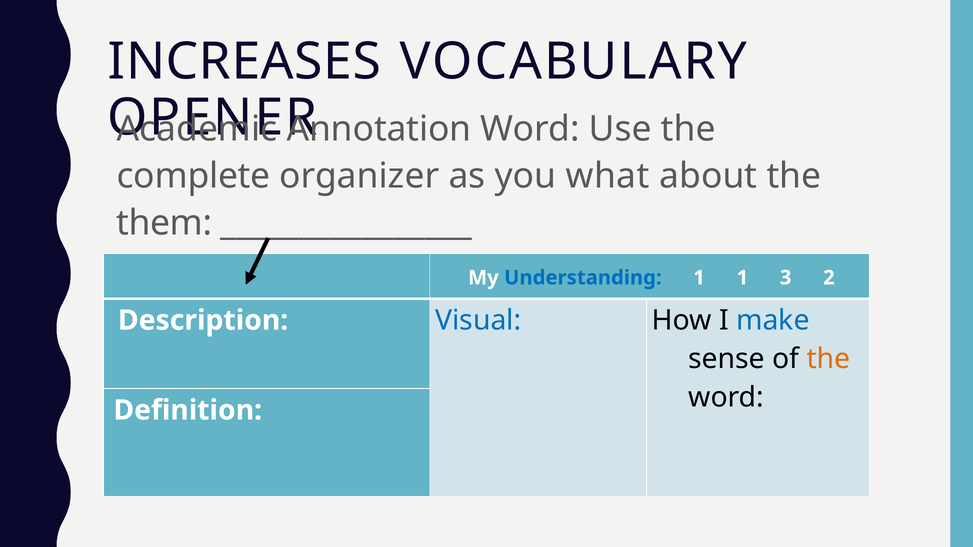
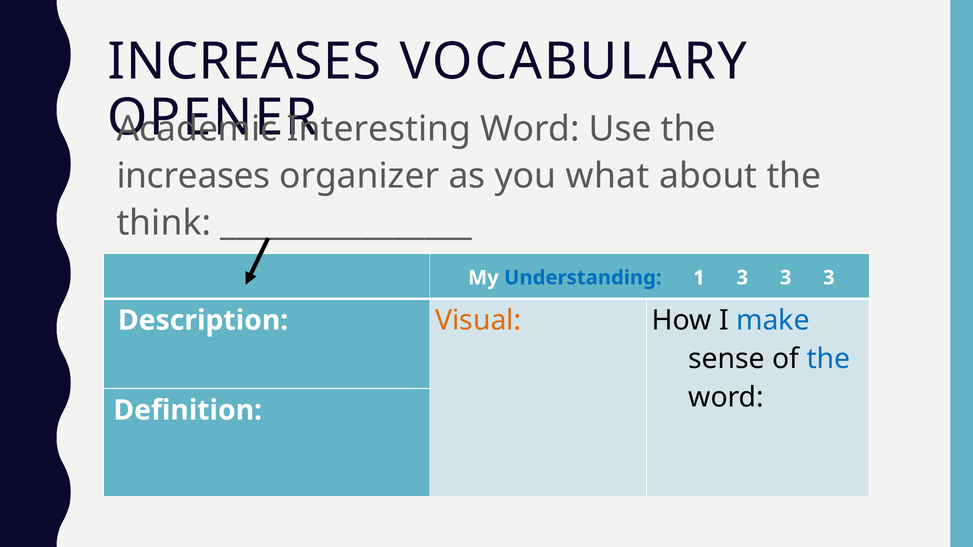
Annotation: Annotation -> Interesting
complete at (194, 176): complete -> increases
them: them -> think
1 1: 1 -> 3
2 at (829, 278): 2 -> 3
Visual colour: blue -> orange
the at (828, 359) colour: orange -> blue
